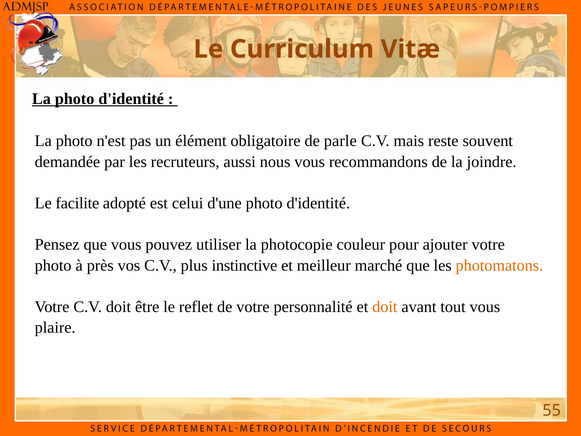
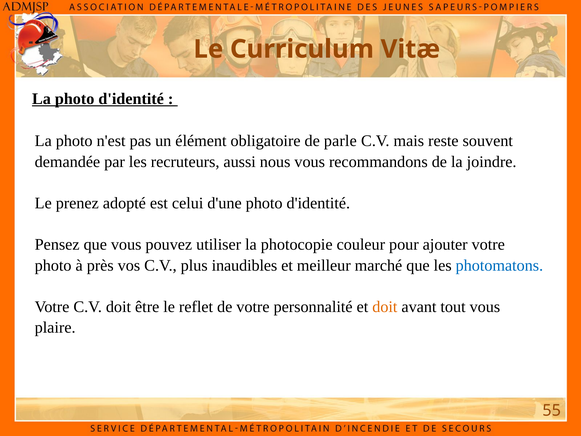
facilite: facilite -> prenez
instinctive: instinctive -> inaudibles
photomatons colour: orange -> blue
